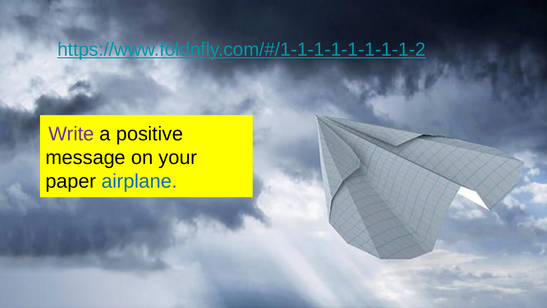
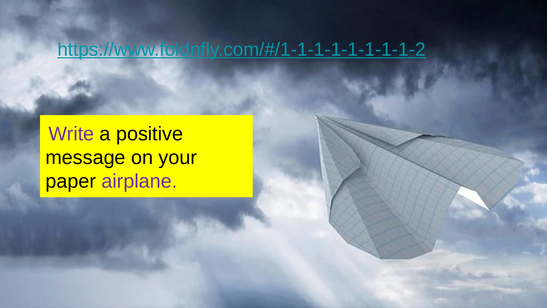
airplane colour: blue -> purple
